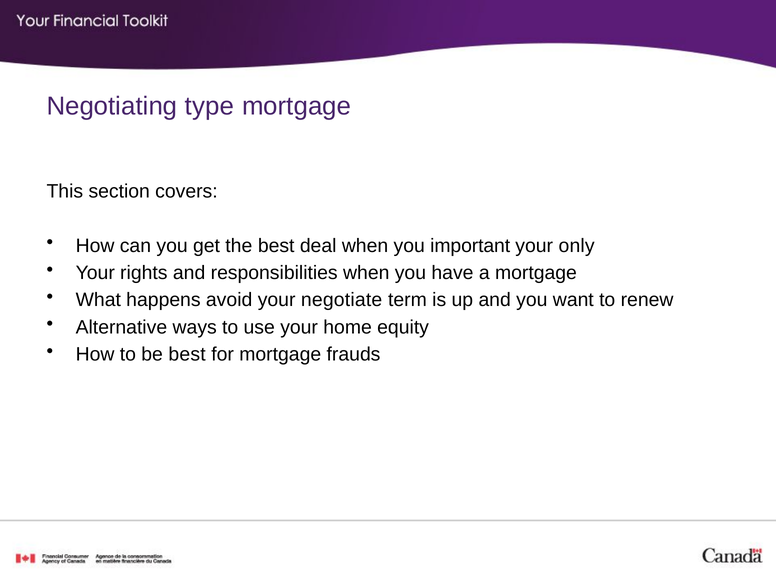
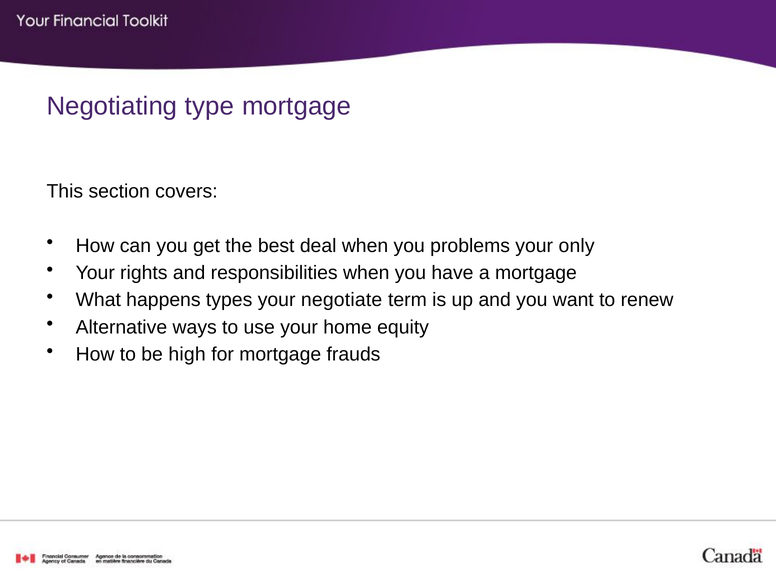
important: important -> problems
avoid: avoid -> types
be best: best -> high
